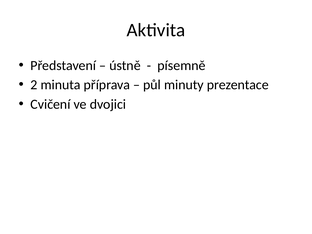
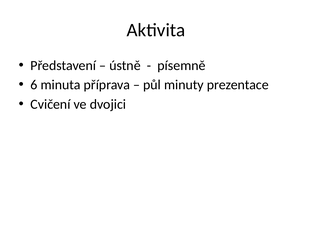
2: 2 -> 6
